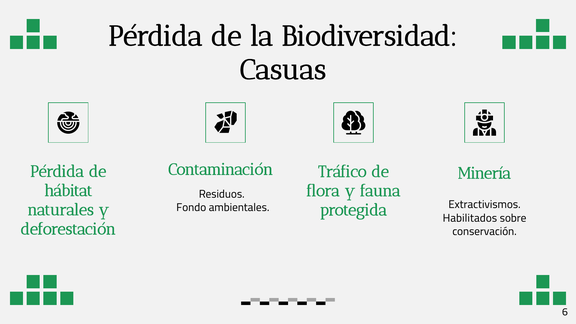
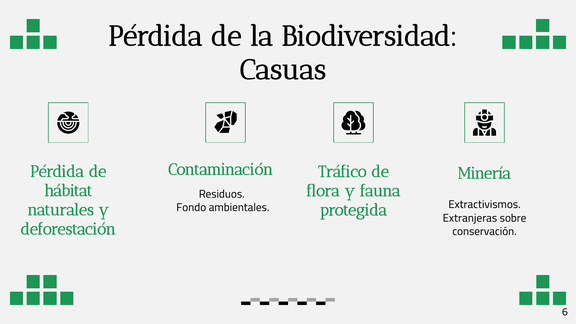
Habilitados: Habilitados -> Extranjeras
